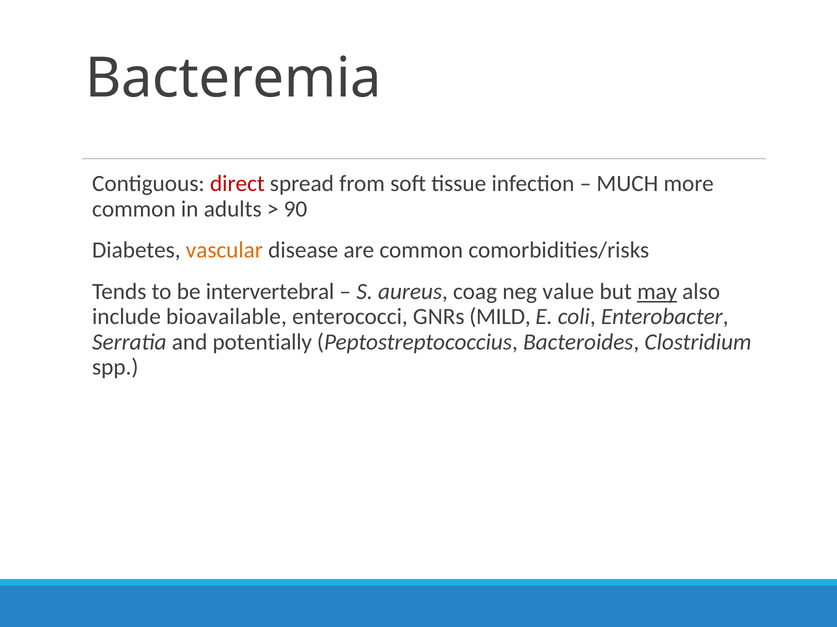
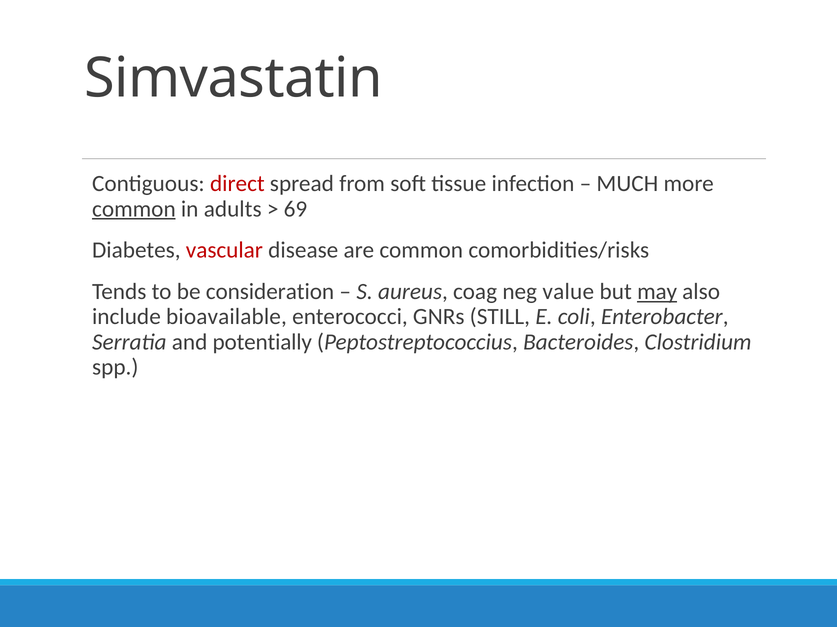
Bacteremia: Bacteremia -> Simvastatin
common at (134, 209) underline: none -> present
90: 90 -> 69
vascular colour: orange -> red
intervertebral: intervertebral -> consideration
MILD: MILD -> STILL
